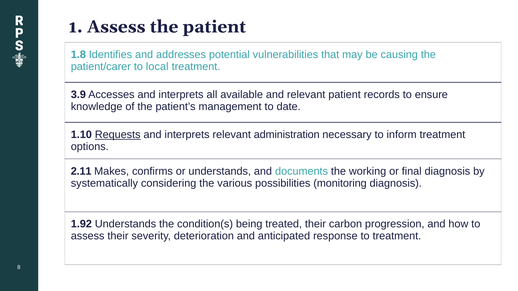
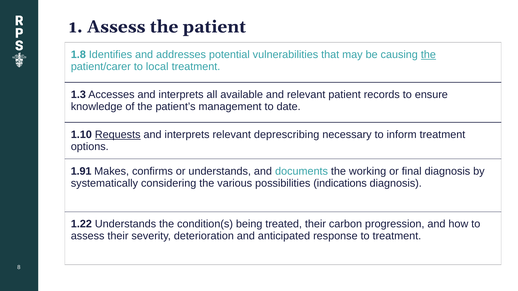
the at (428, 55) underline: none -> present
3.9: 3.9 -> 1.3
administration: administration -> deprescribing
2.11: 2.11 -> 1.91
monitoring: monitoring -> indications
1.92: 1.92 -> 1.22
